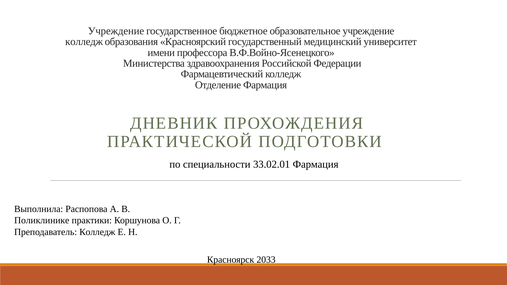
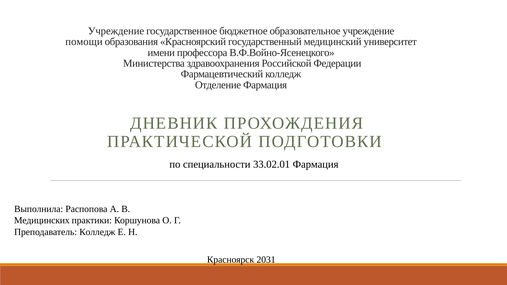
колледж at (84, 42): колледж -> помощи
Поликлинике: Поликлинике -> Медицинских
2033: 2033 -> 2031
